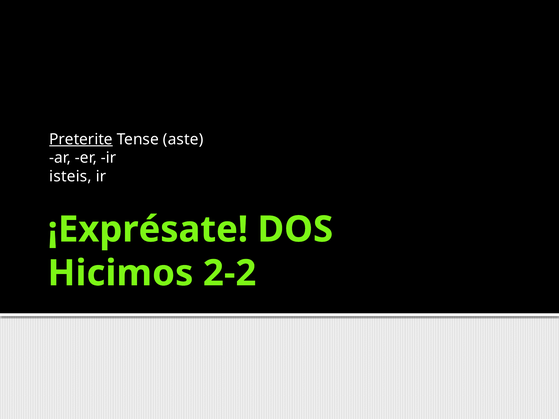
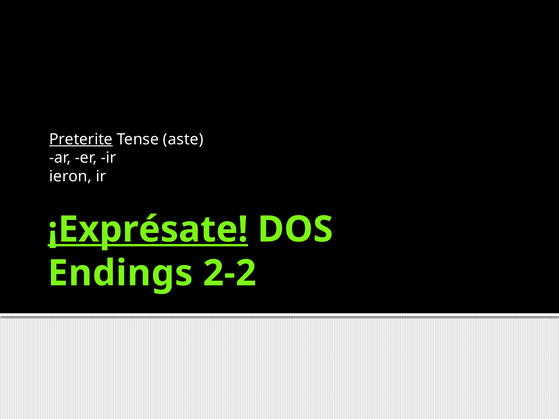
isteis: isteis -> ieron
¡Exprésate underline: none -> present
Hicimos: Hicimos -> Endings
